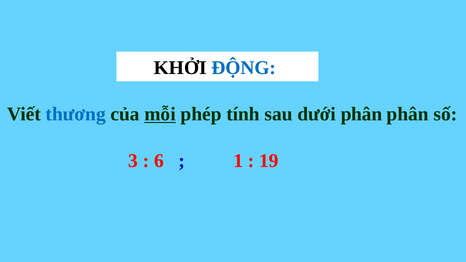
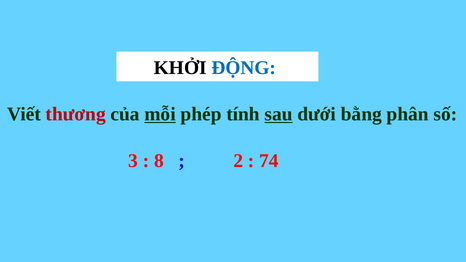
thương colour: blue -> red
sau underline: none -> present
dưới phân: phân -> bằng
6: 6 -> 8
1: 1 -> 2
19: 19 -> 74
